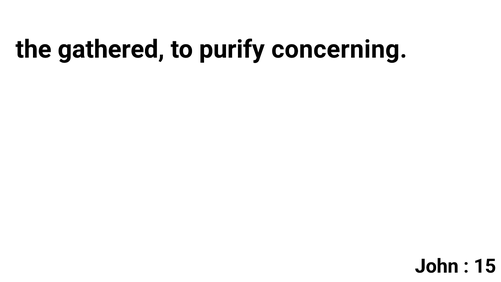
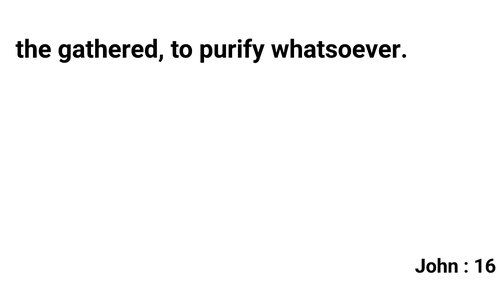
concerning: concerning -> whatsoever
15: 15 -> 16
